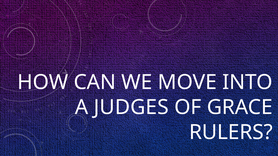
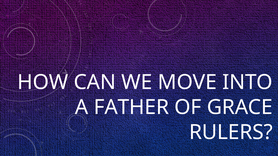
JUDGES: JUDGES -> FATHER
